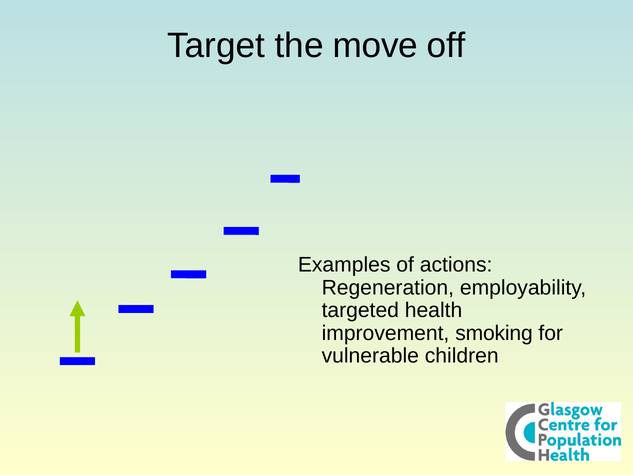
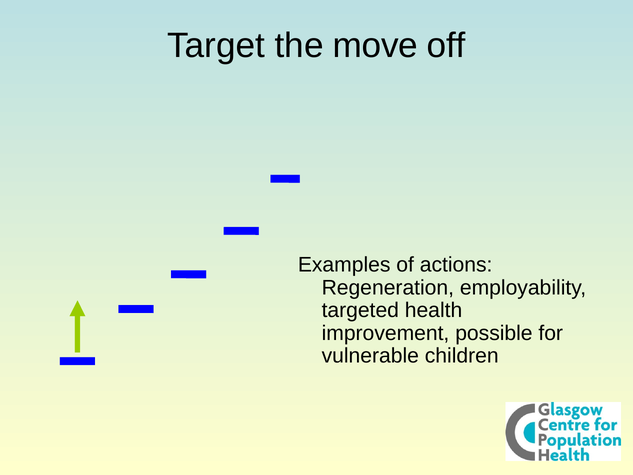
smoking: smoking -> possible
